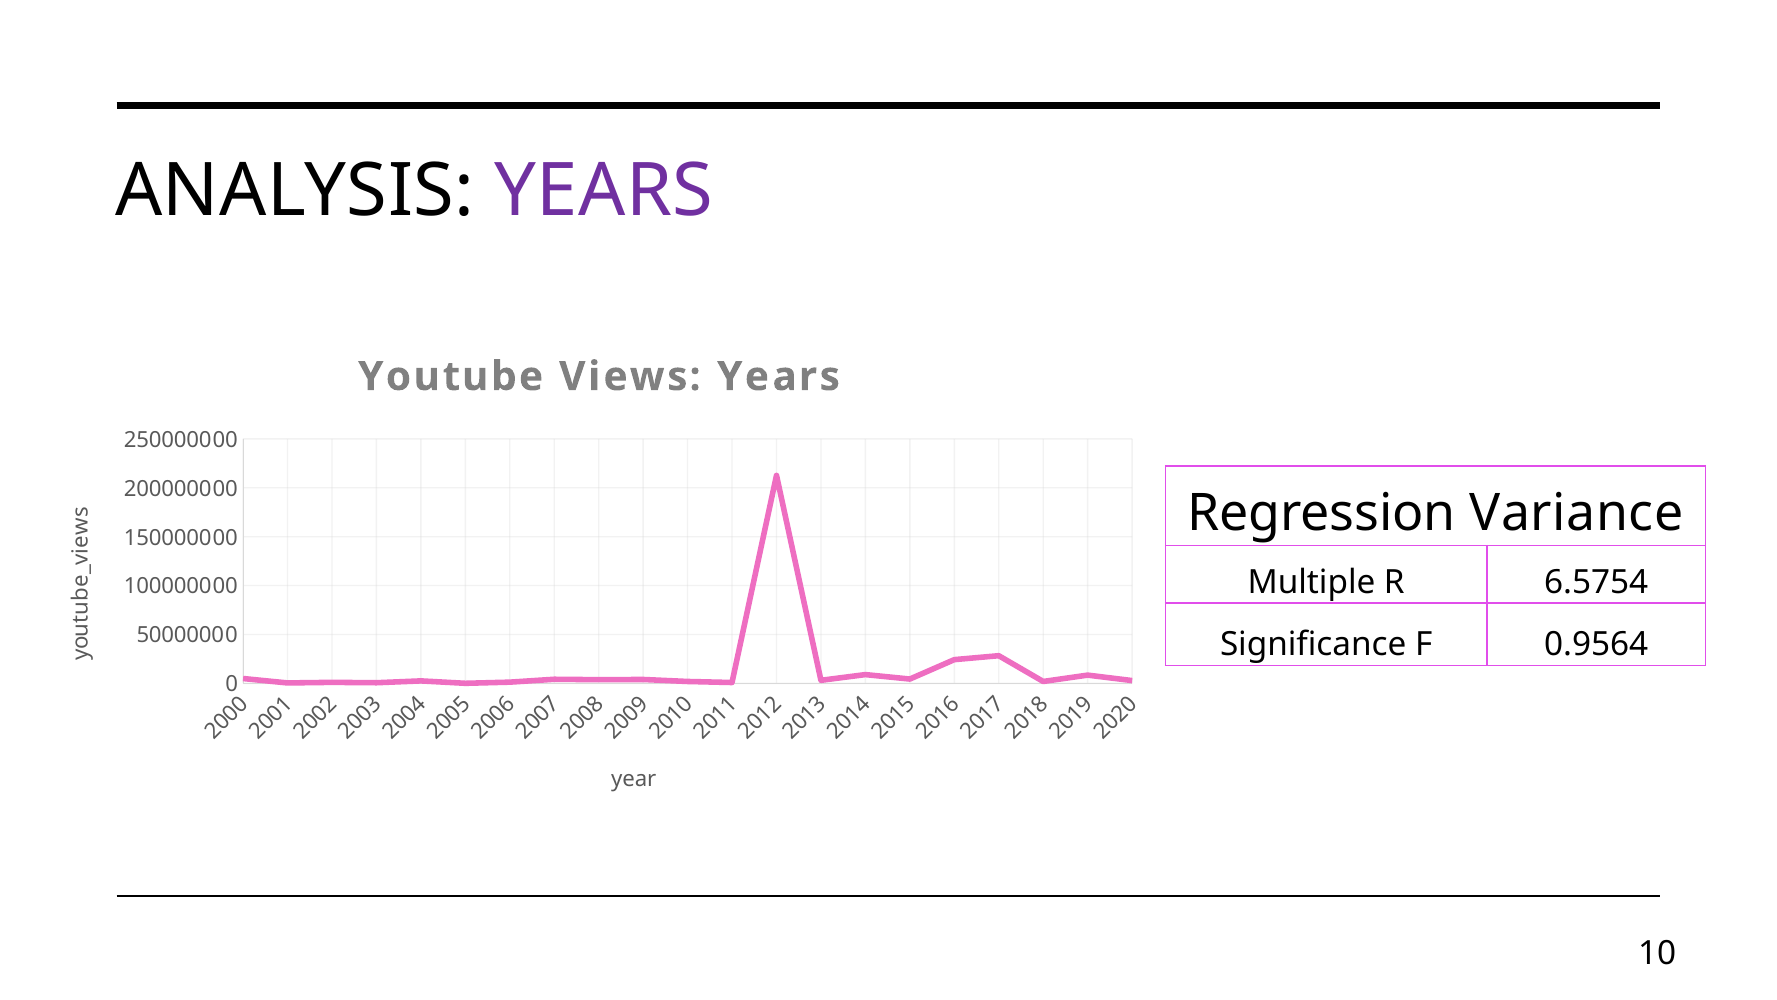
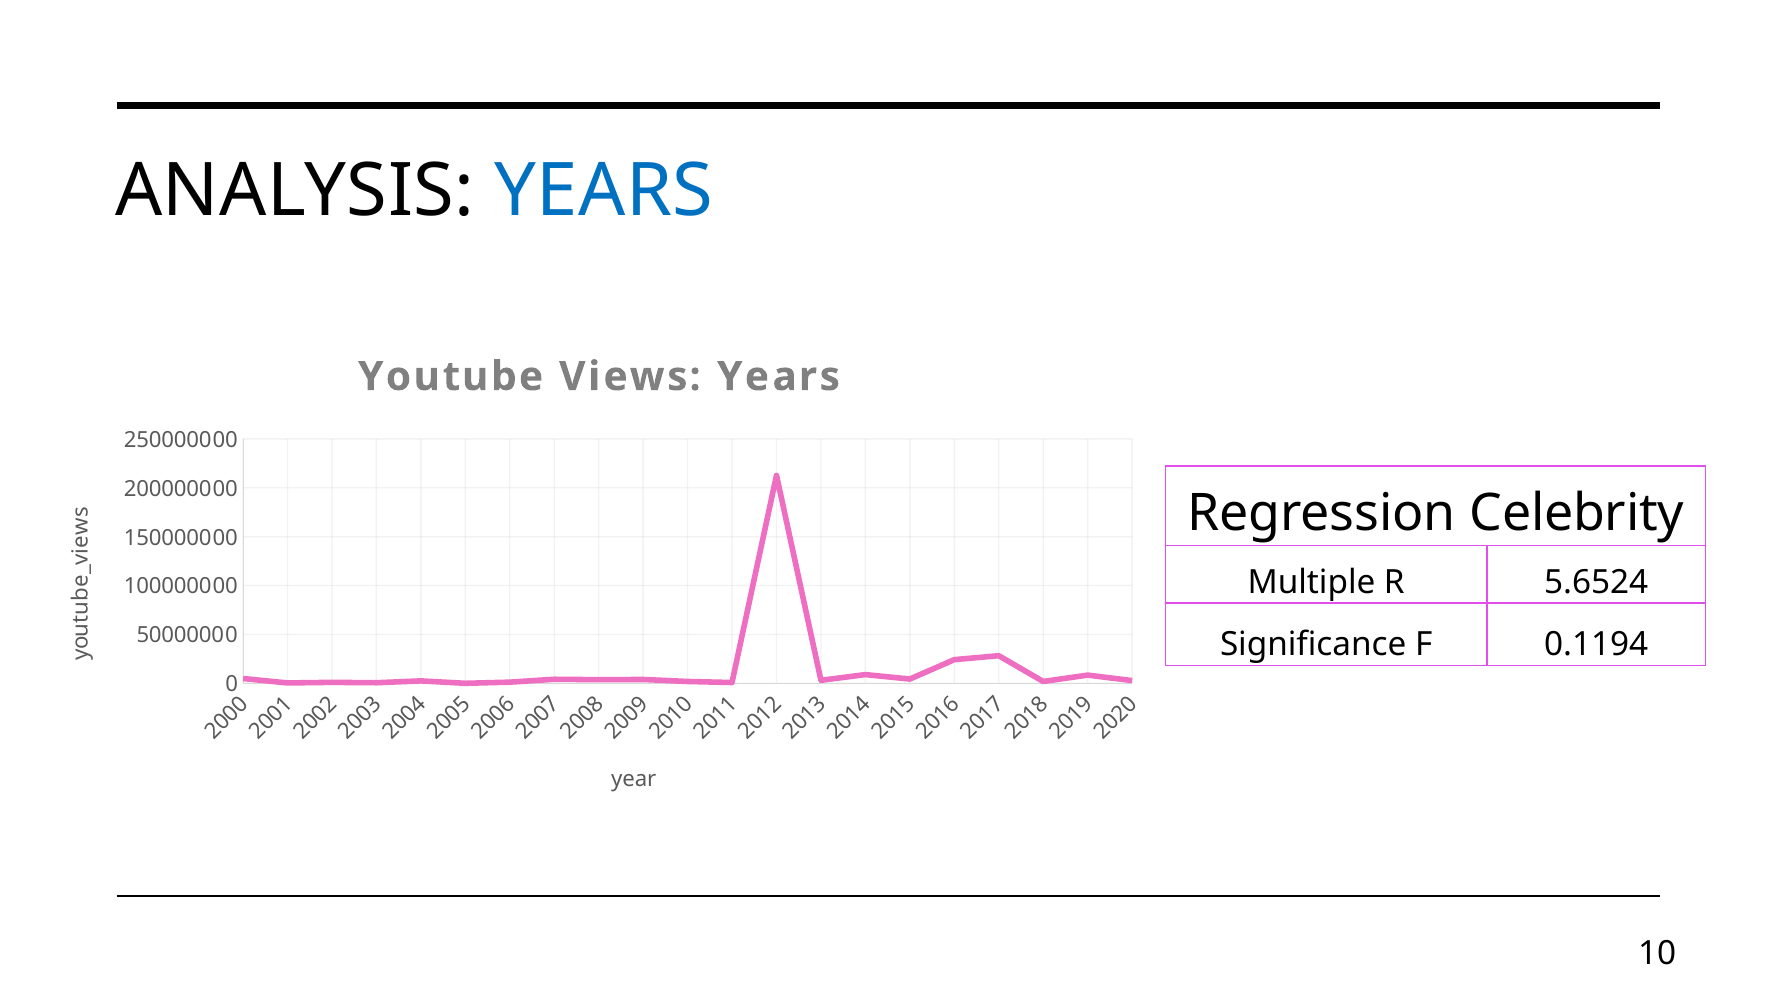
YEARS at (604, 191) colour: purple -> blue
Variance: Variance -> Celebrity
6.5754: 6.5754 -> 5.6524
0.9564: 0.9564 -> 0.1194
